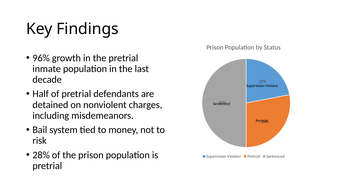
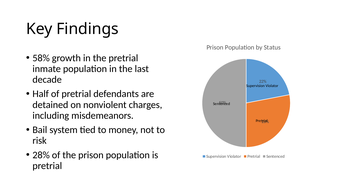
96%: 96% -> 58%
